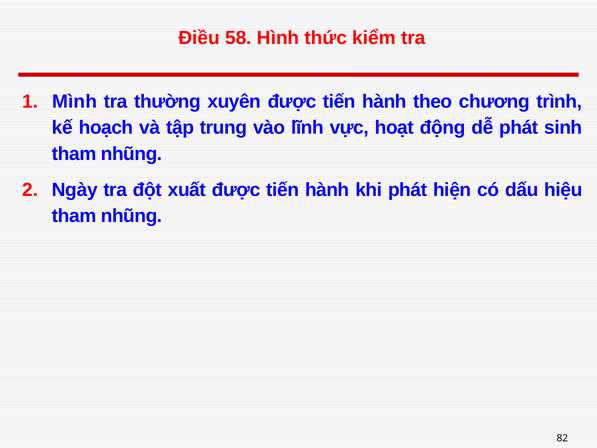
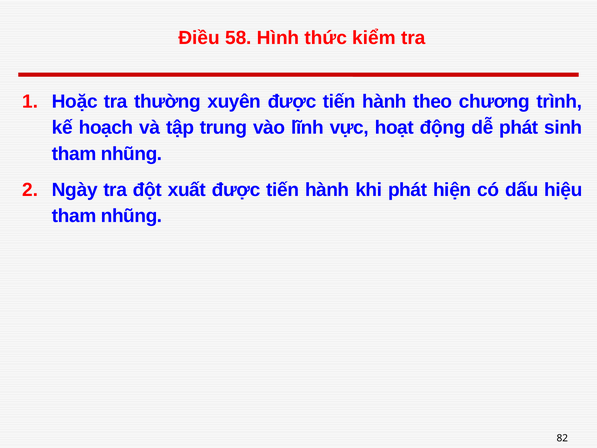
Mình: Mình -> Hoặc
